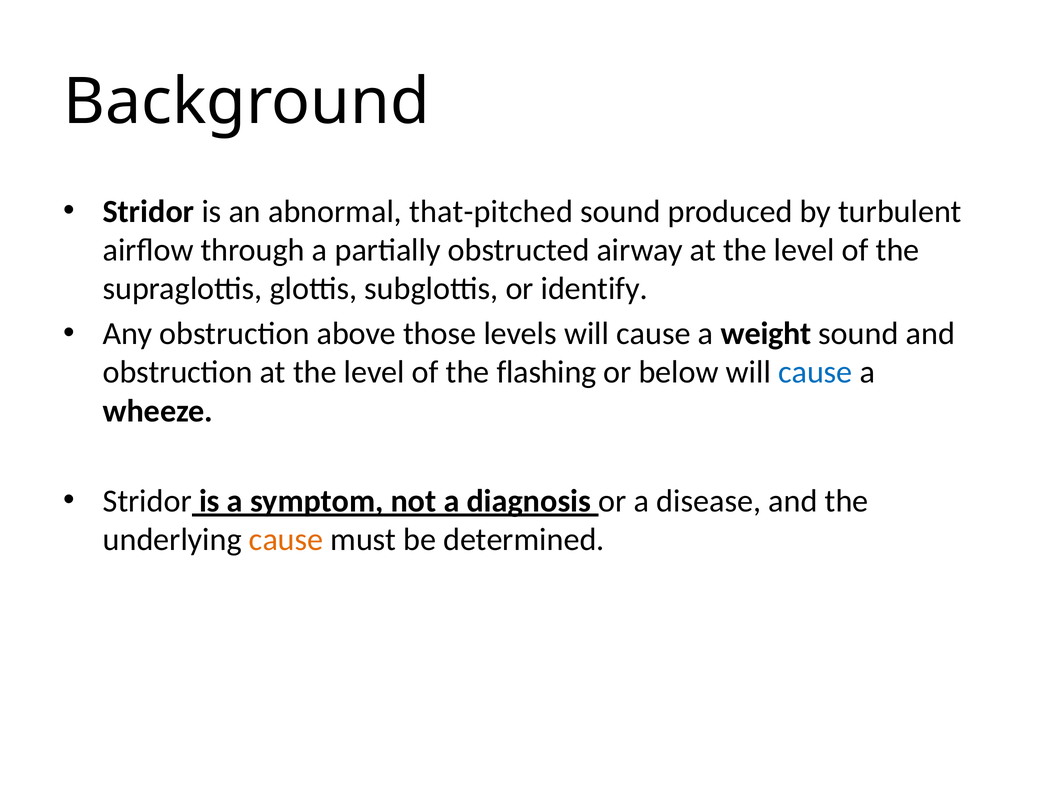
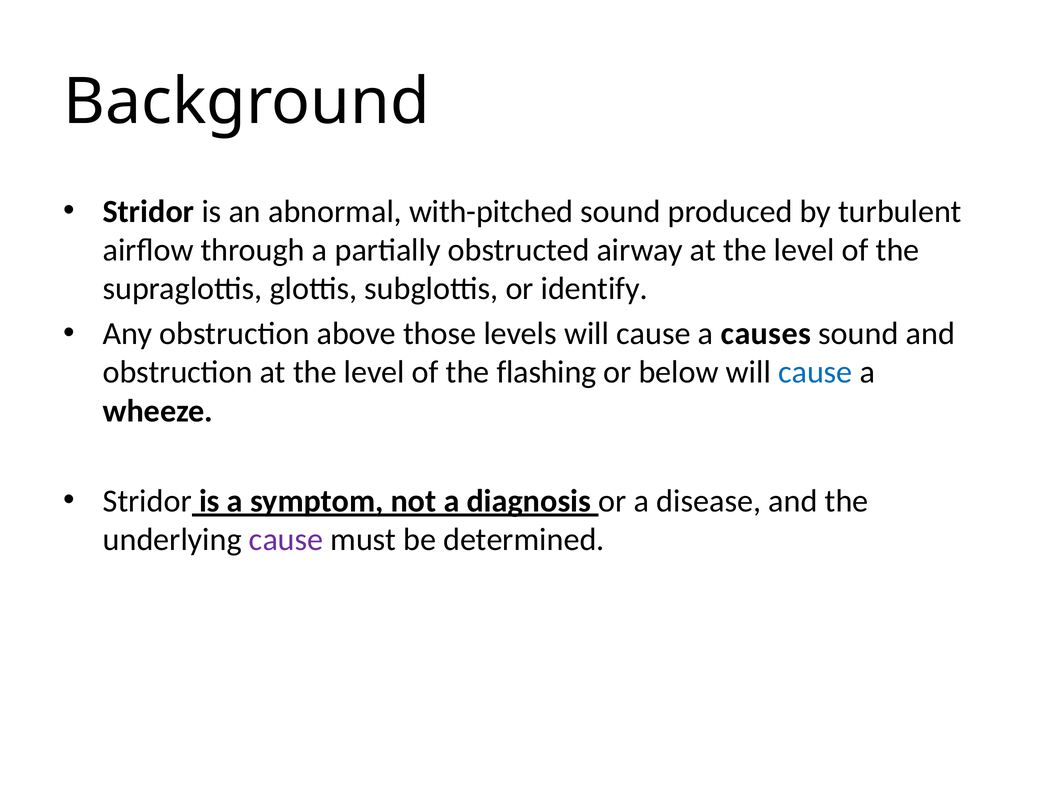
that-pitched: that-pitched -> with-pitched
weight: weight -> causes
cause at (286, 539) colour: orange -> purple
